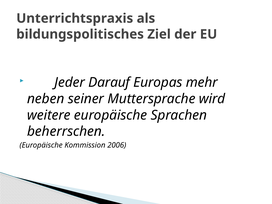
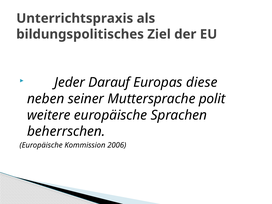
mehr: mehr -> diese
wird: wird -> polit
